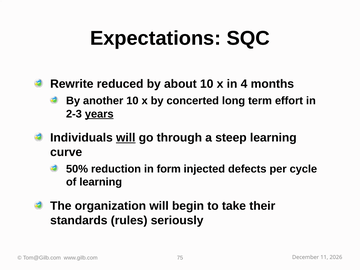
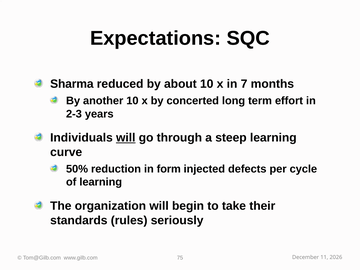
Rewrite: Rewrite -> Sharma
4: 4 -> 7
years underline: present -> none
